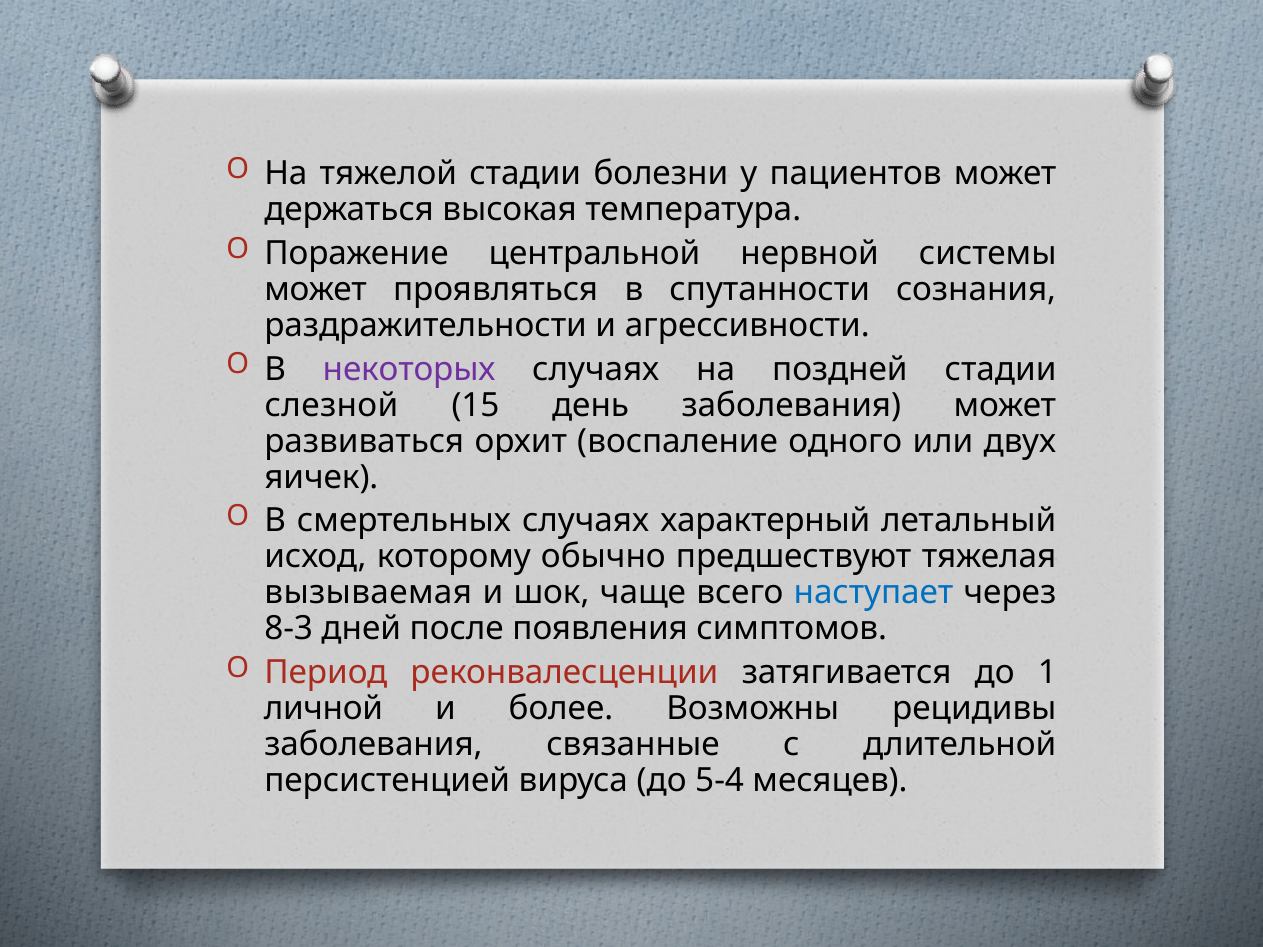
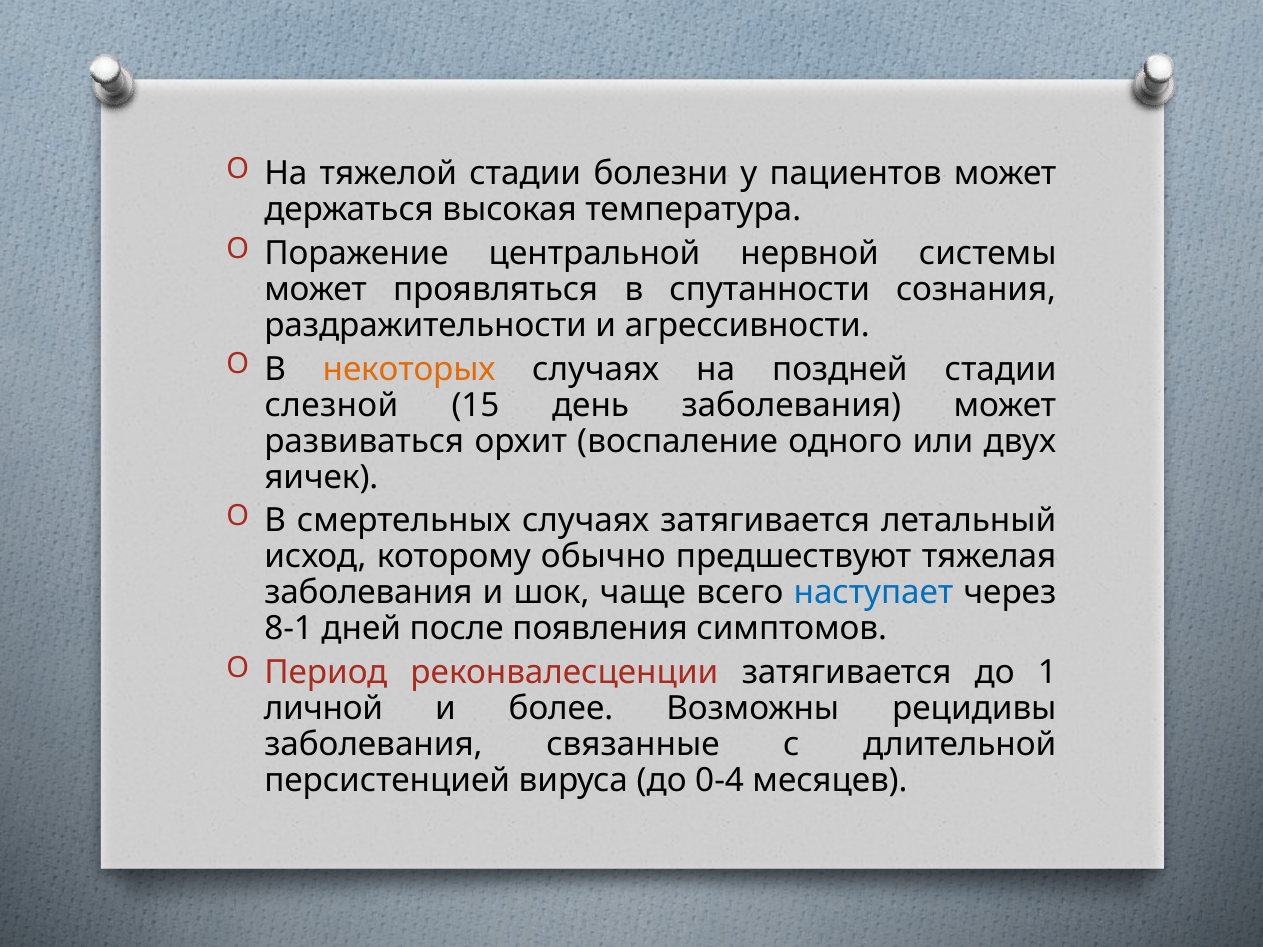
некоторых colour: purple -> orange
случаях характерный: характерный -> затягивается
вызываемая at (368, 593): вызываемая -> заболевания
8-3: 8-3 -> 8-1
5-4: 5-4 -> 0-4
